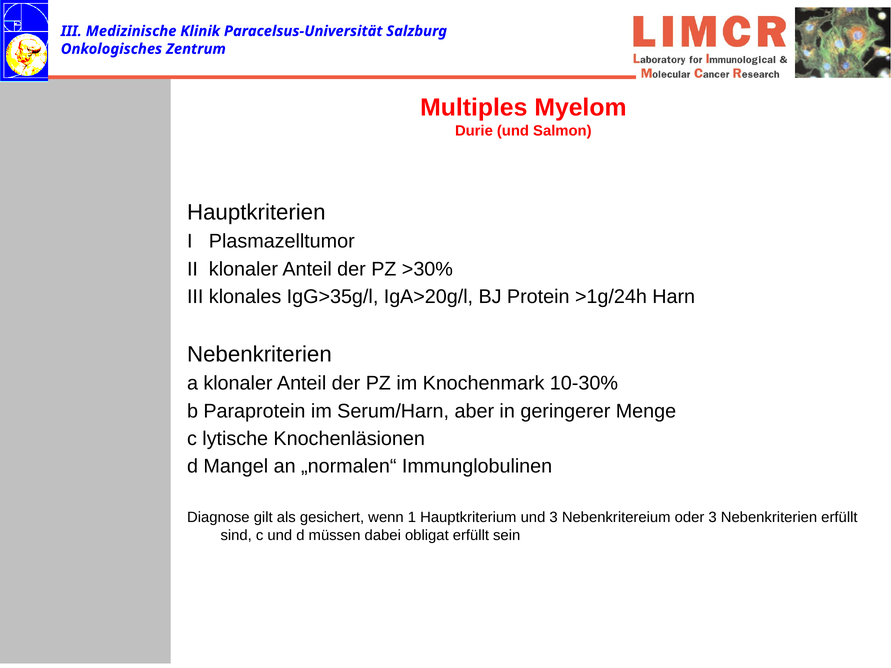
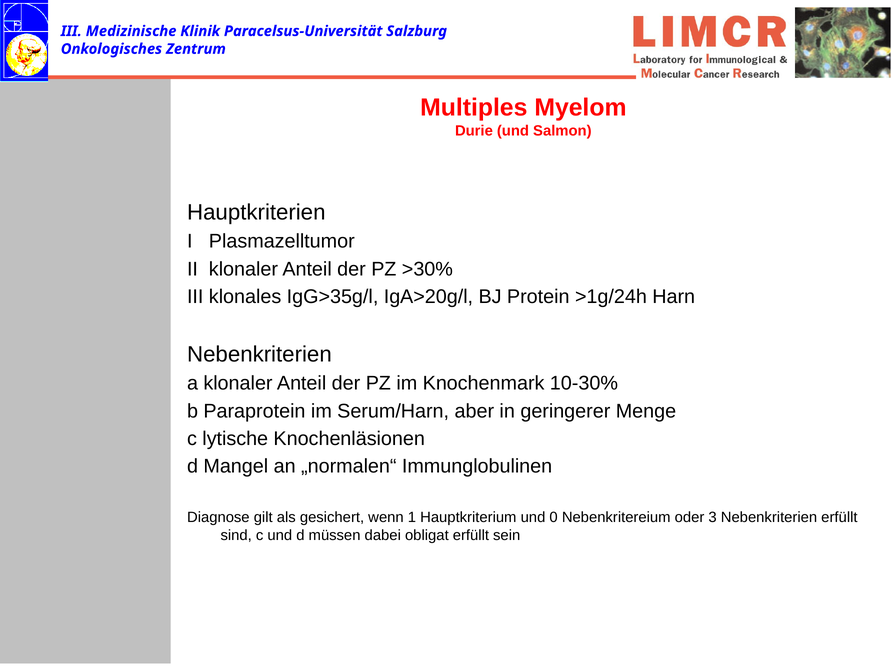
und 3: 3 -> 0
